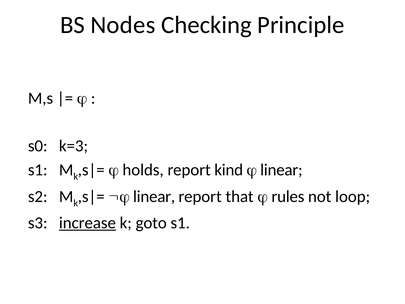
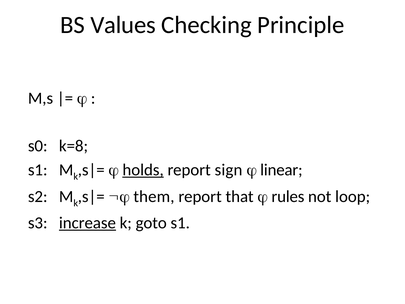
Nodes: Nodes -> Values
k=3: k=3 -> k=8
holds underline: none -> present
kind: kind -> sign
linear at (154, 196): linear -> them
